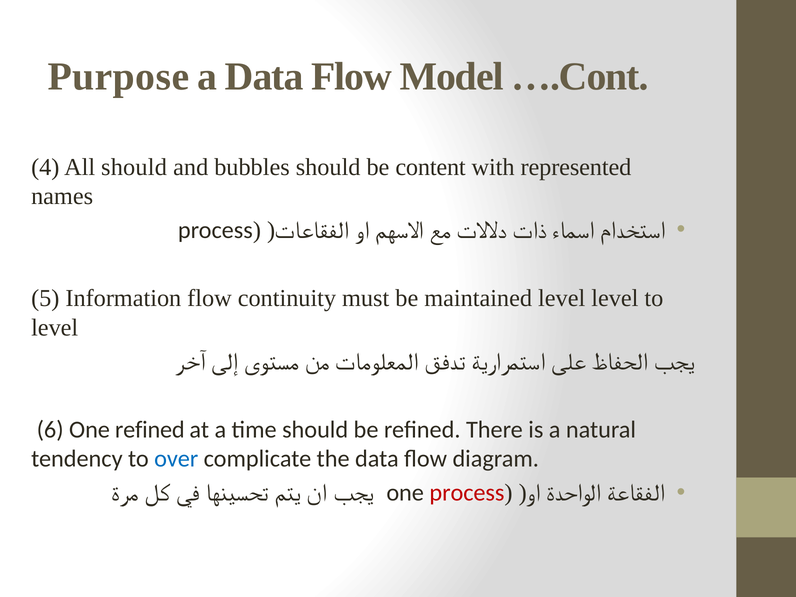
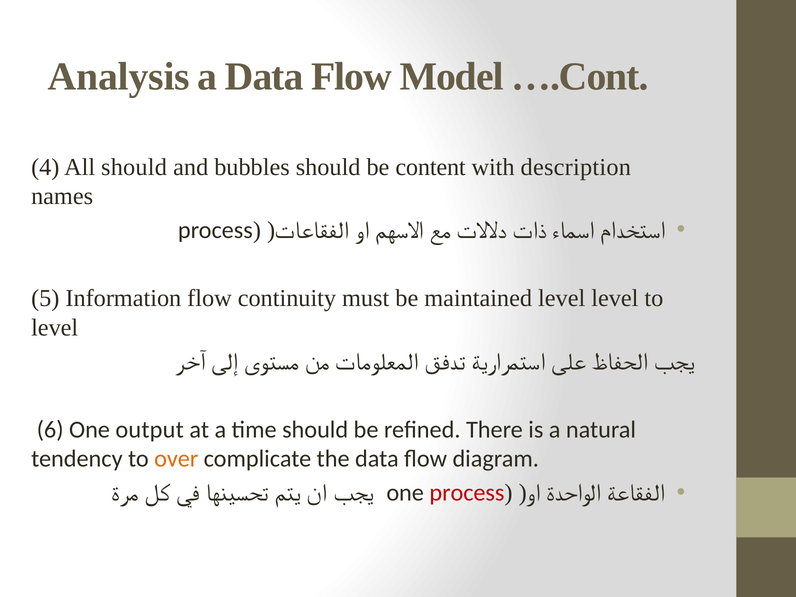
Purpose: Purpose -> Analysis
represented: represented -> description
One refined: refined -> output
over colour: blue -> orange
